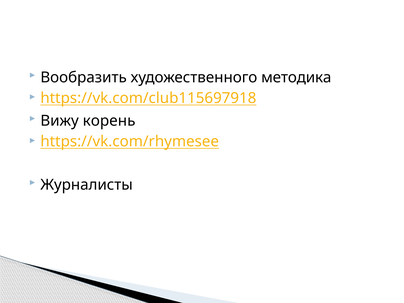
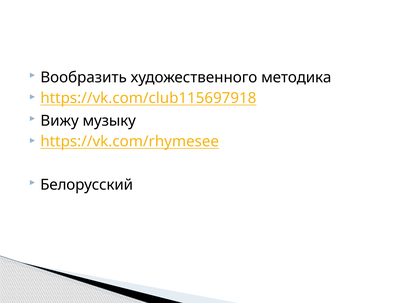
корень: корень -> музыку
Журналисты: Журналисты -> Белорусский
